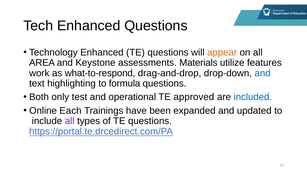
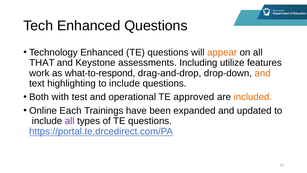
AREA: AREA -> THAT
Materials: Materials -> Including
and at (263, 73) colour: blue -> orange
highlighting to formula: formula -> include
only: only -> with
included colour: blue -> orange
